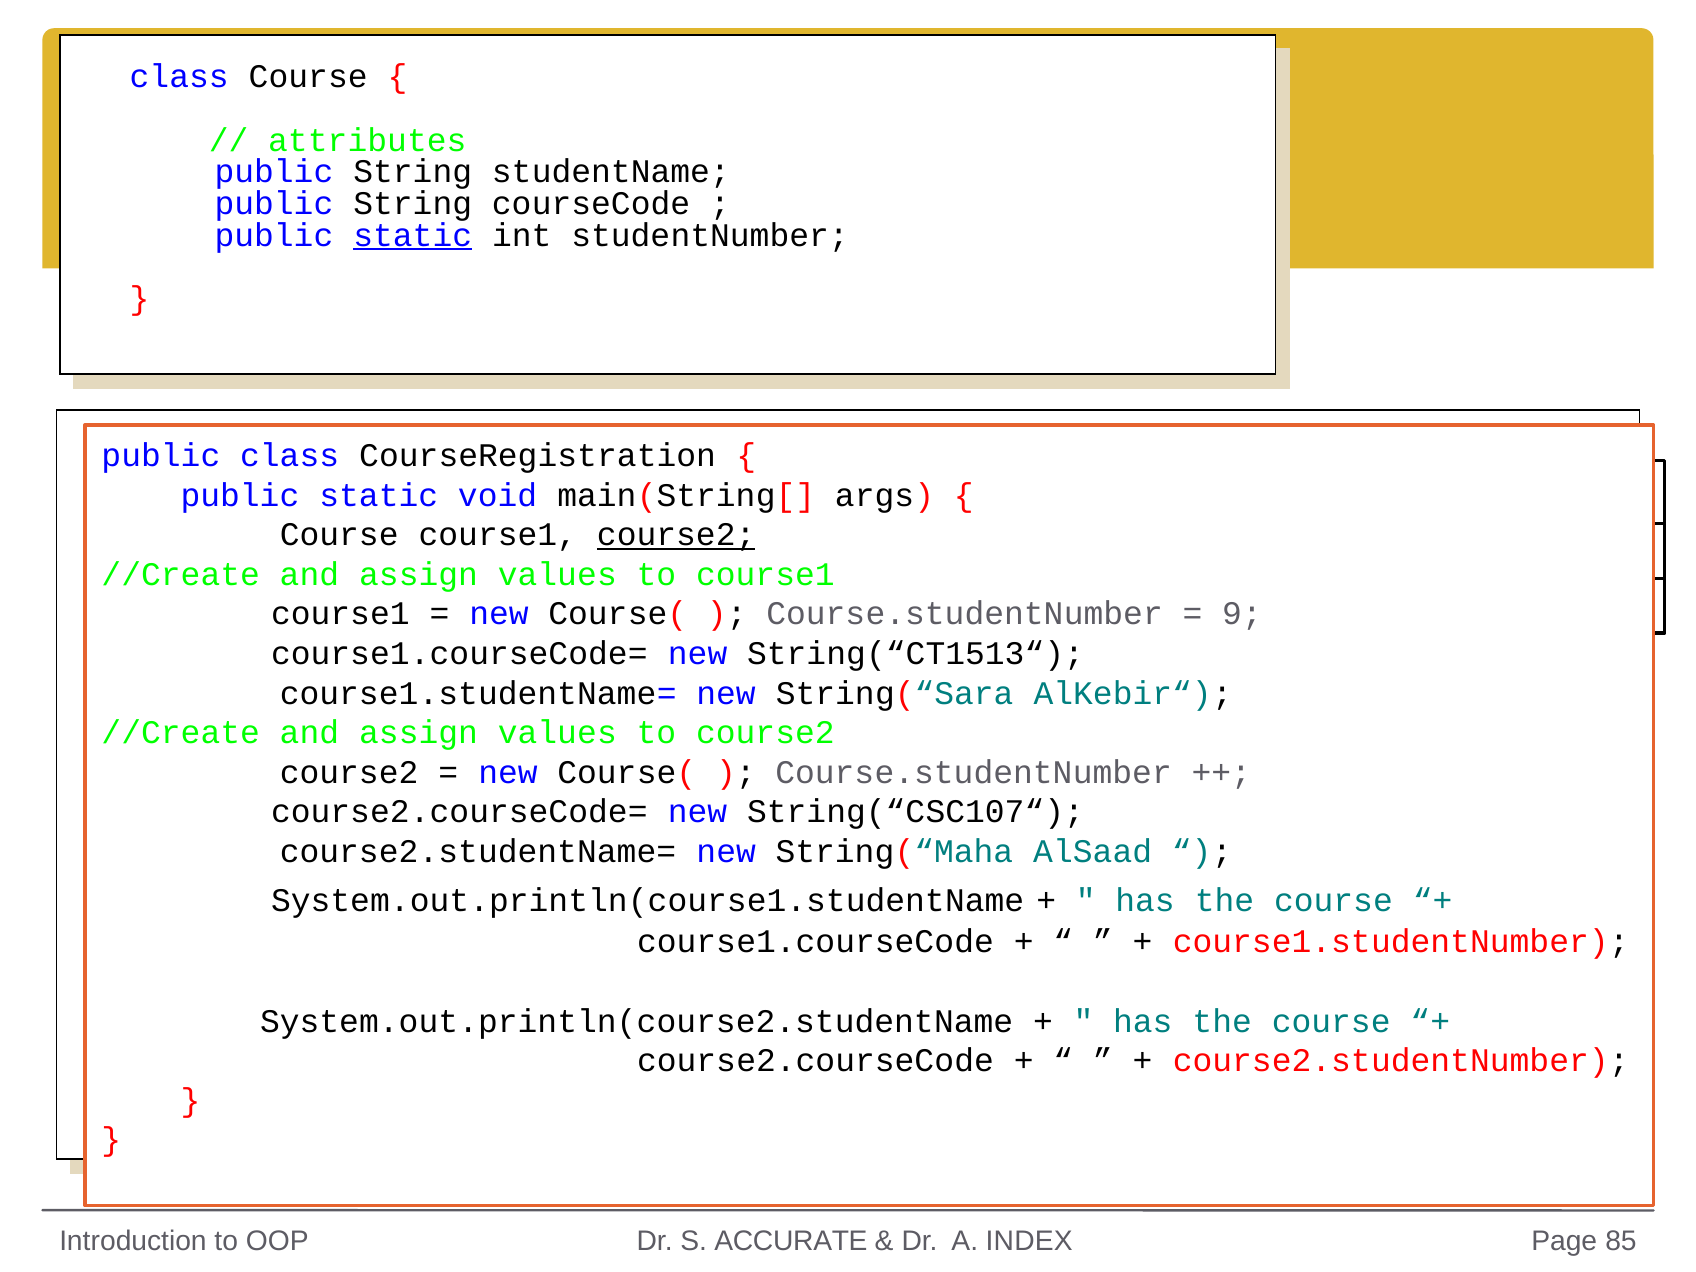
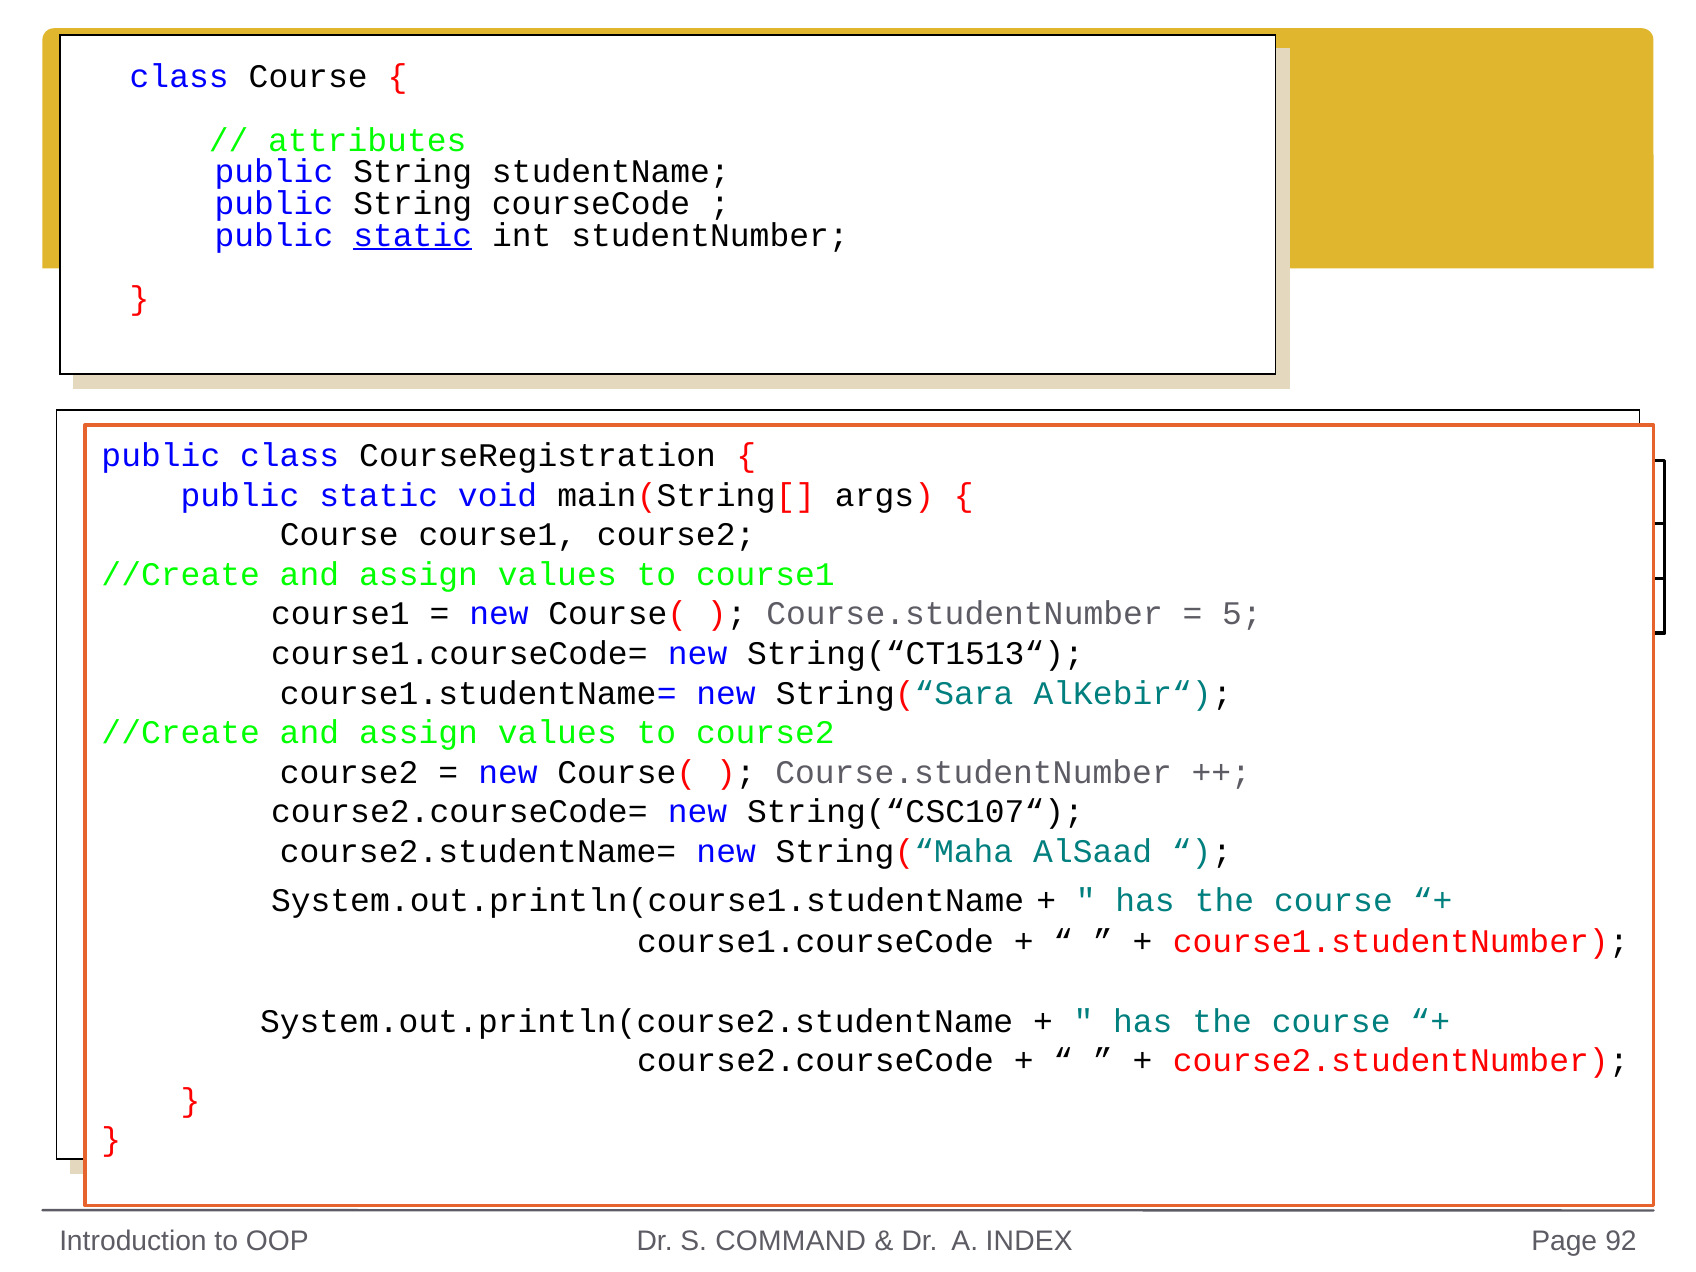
course2 at (676, 535) underline: present -> none
9: 9 -> 5
ACCURATE: ACCURATE -> COMMAND
85: 85 -> 92
